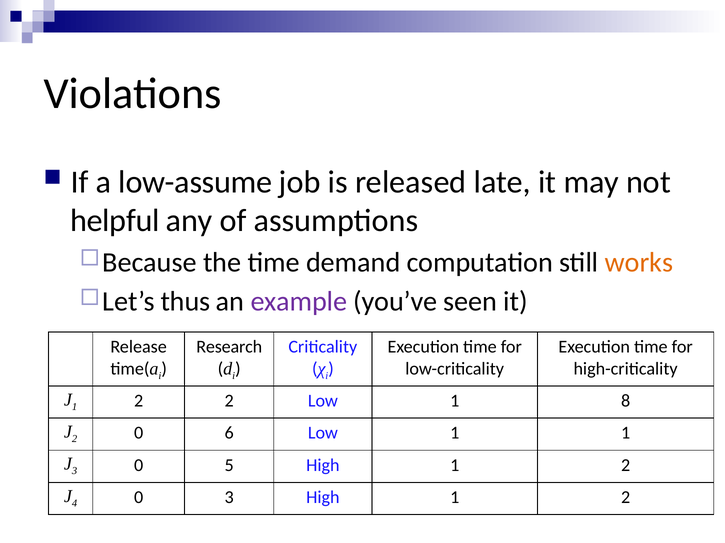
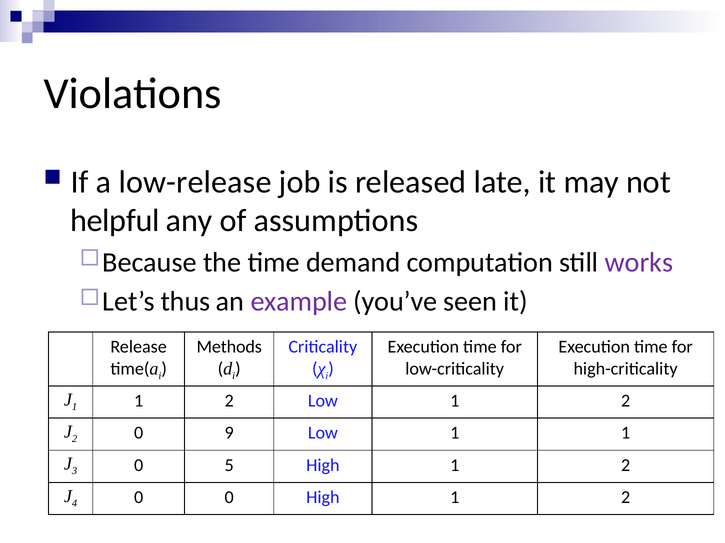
low-assume: low-assume -> low-release
works colour: orange -> purple
Research: Research -> Methods
2 at (139, 401): 2 -> 1
Low 1 8: 8 -> 2
6: 6 -> 9
0 3: 3 -> 0
